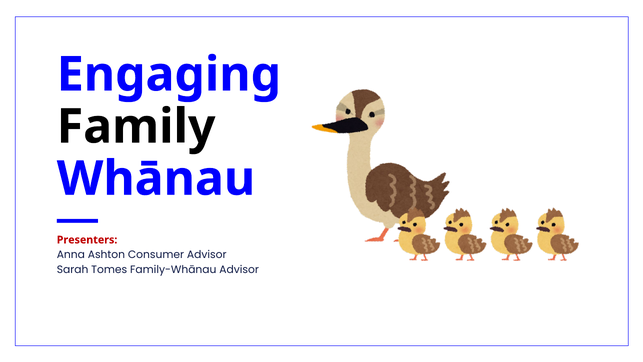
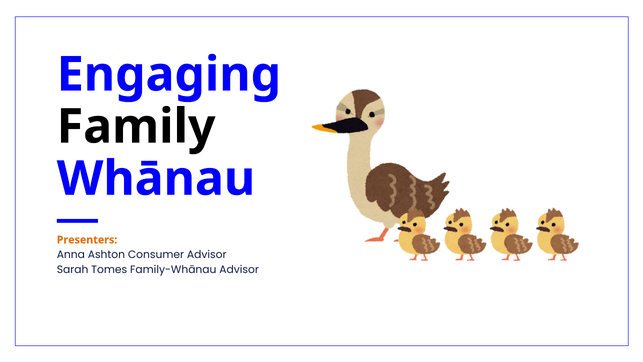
Presenters colour: red -> orange
